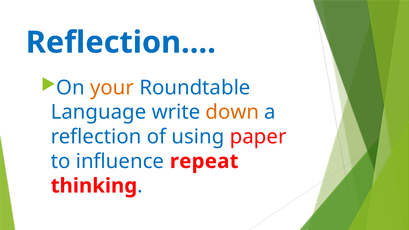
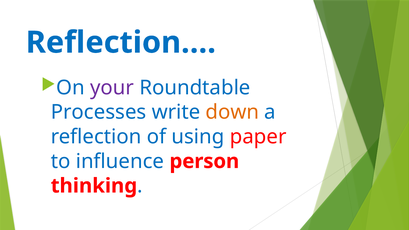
your colour: orange -> purple
Language: Language -> Processes
repeat: repeat -> person
